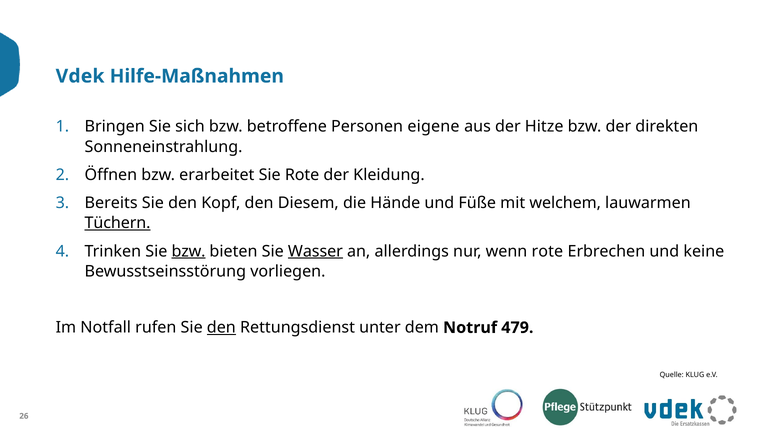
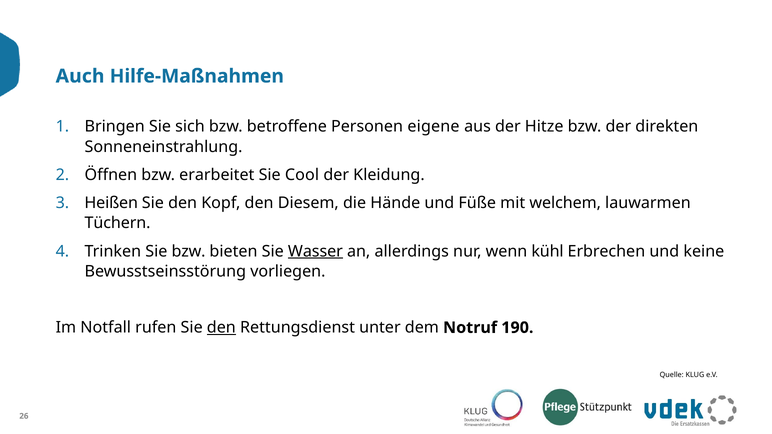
Vdek: Vdek -> Auch
Sie Rote: Rote -> Cool
Bereits: Bereits -> Heißen
Tüchern underline: present -> none
bzw at (189, 251) underline: present -> none
wenn rote: rote -> kühl
479: 479 -> 190
